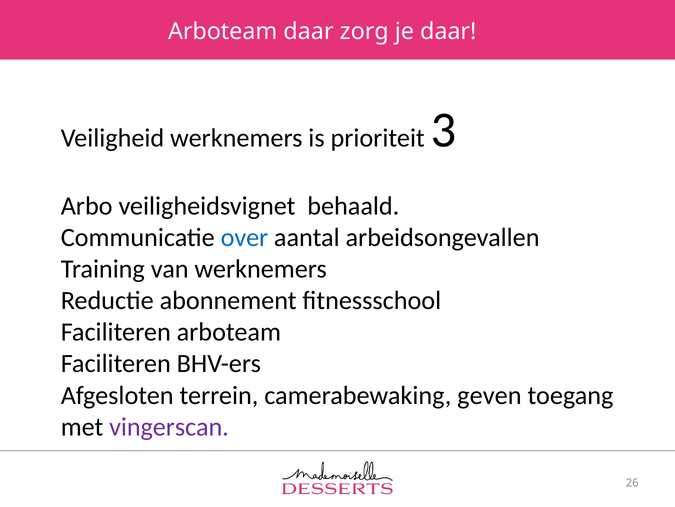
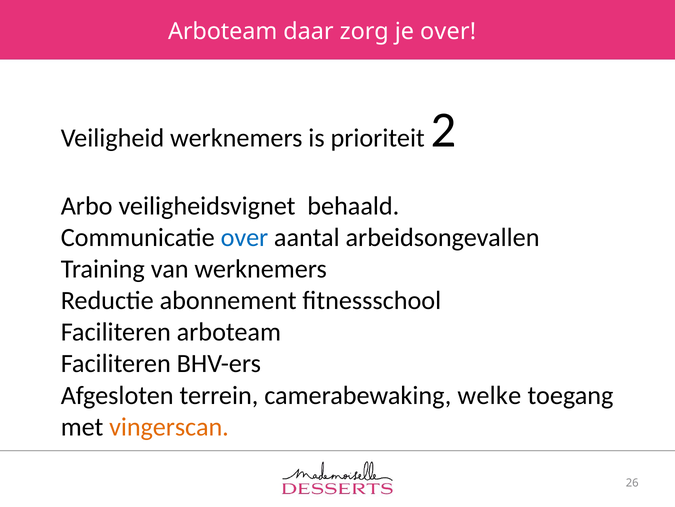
je daar: daar -> over
3: 3 -> 2
geven: geven -> welke
vingerscan colour: purple -> orange
